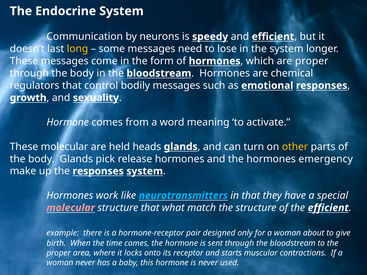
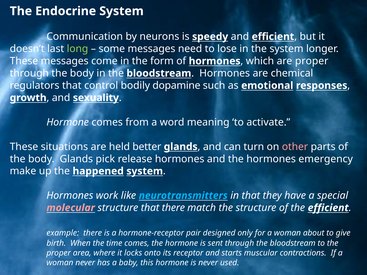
long colour: yellow -> light green
bodily messages: messages -> dopamine
These molecular: molecular -> situations
heads: heads -> better
other colour: yellow -> pink
the responses: responses -> happened
that what: what -> there
